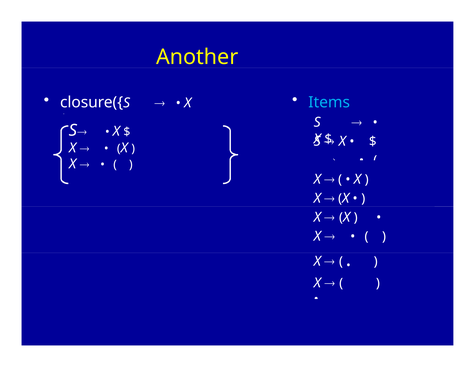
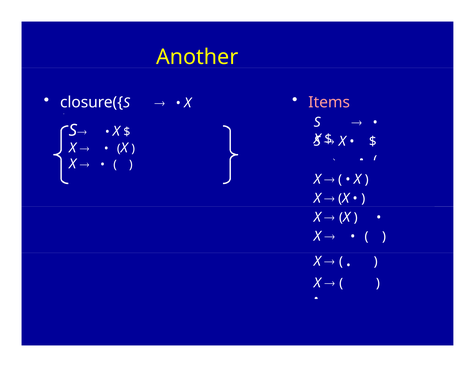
Items colour: light blue -> pink
